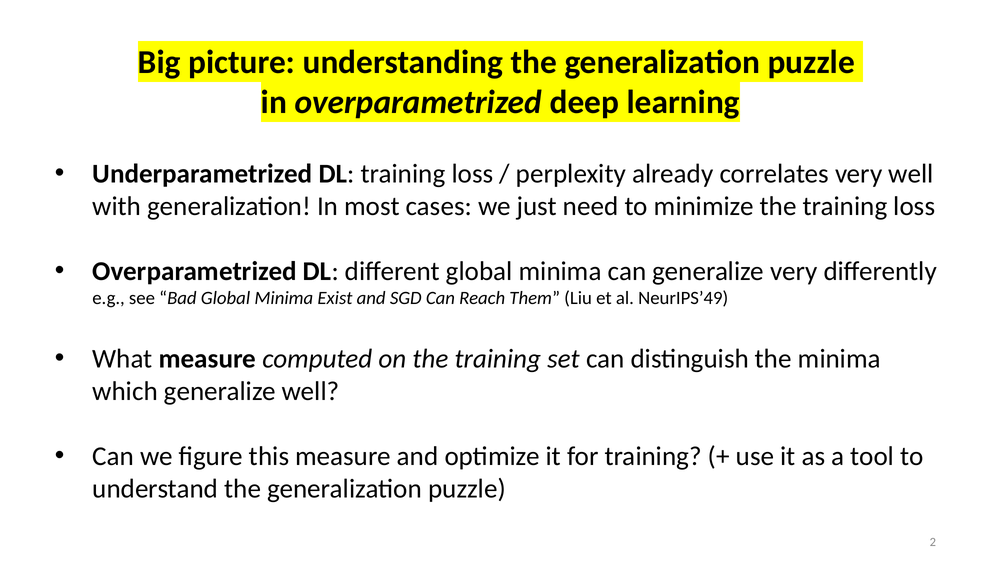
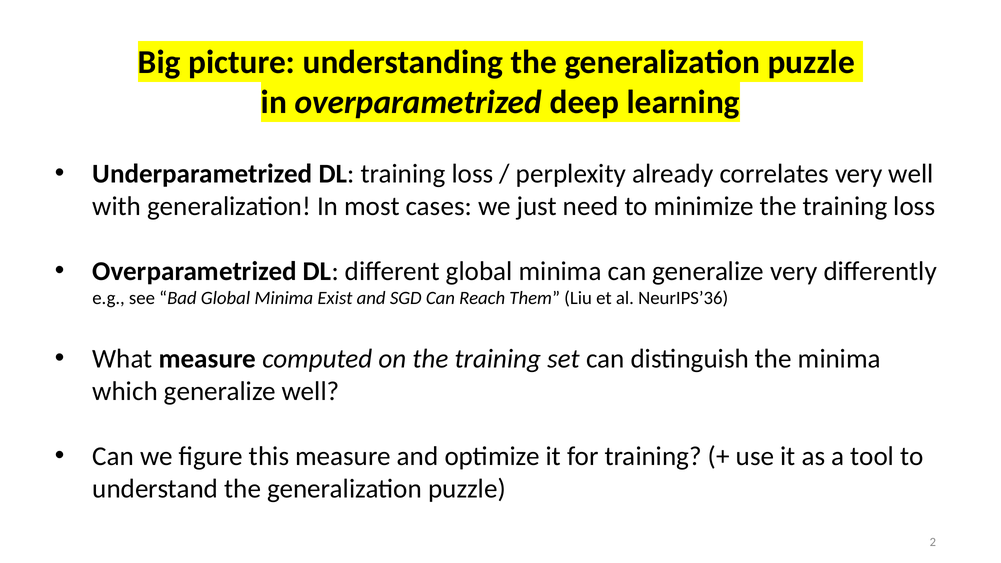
NeurIPS’49: NeurIPS’49 -> NeurIPS’36
